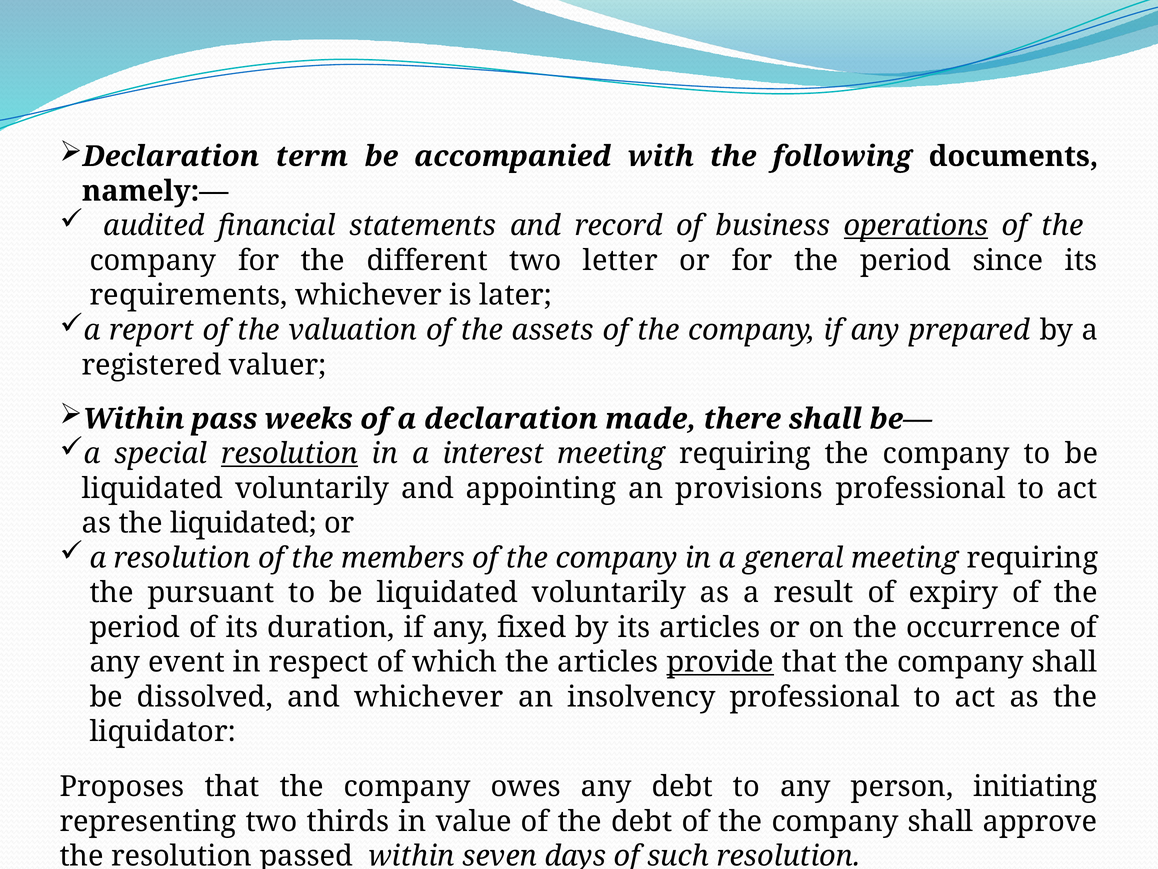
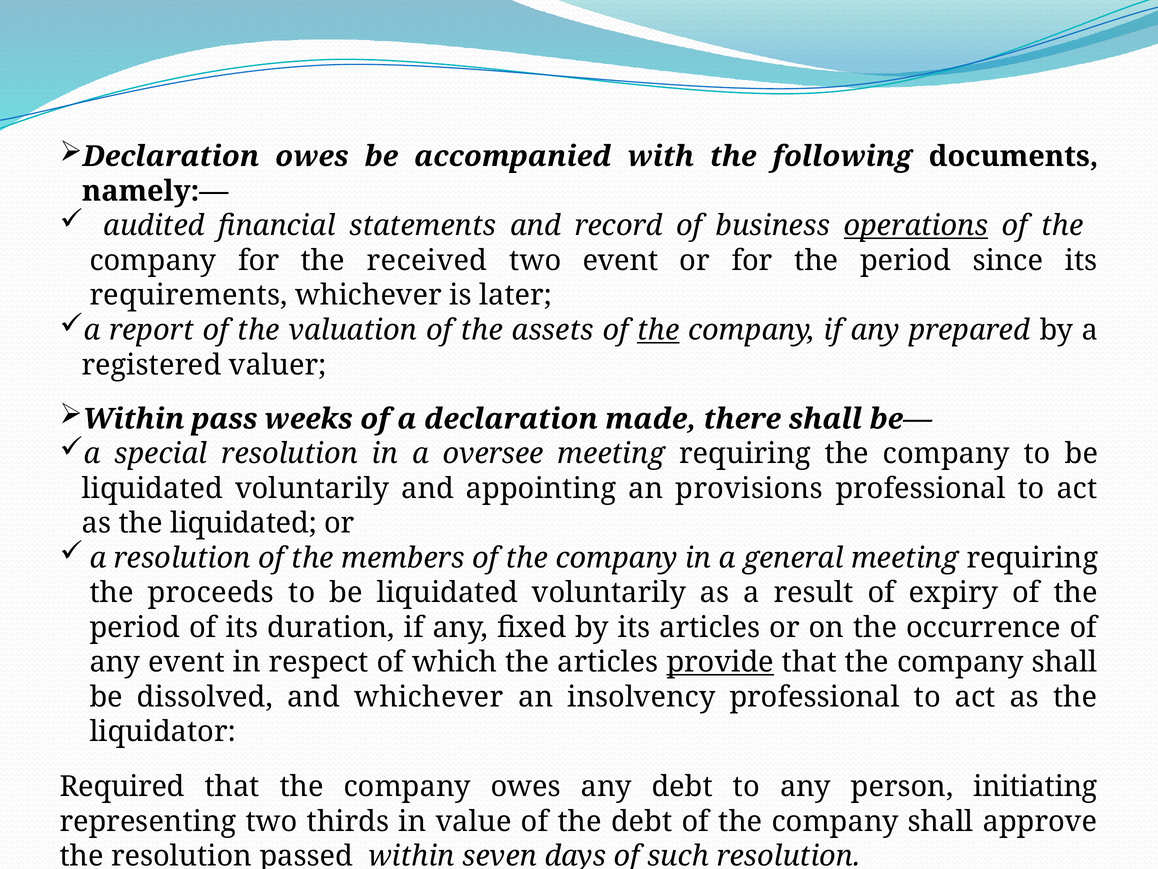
Declaration term: term -> owes
different: different -> received
two letter: letter -> event
the at (658, 330) underline: none -> present
resolution at (290, 454) underline: present -> none
interest: interest -> oversee
pursuant: pursuant -> proceeds
Proposes: Proposes -> Required
